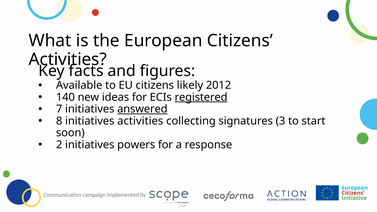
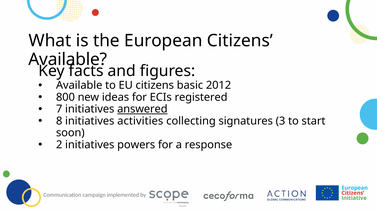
Activities at (68, 59): Activities -> Available
likely: likely -> basic
140: 140 -> 800
registered underline: present -> none
